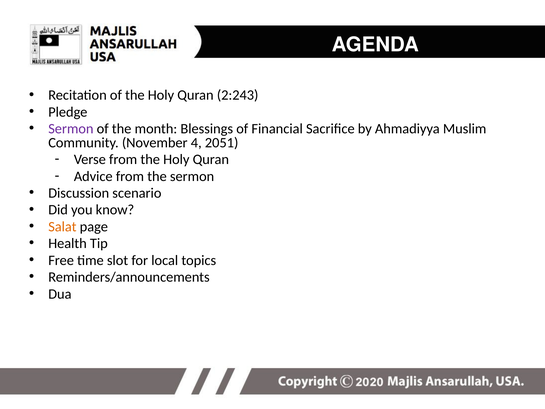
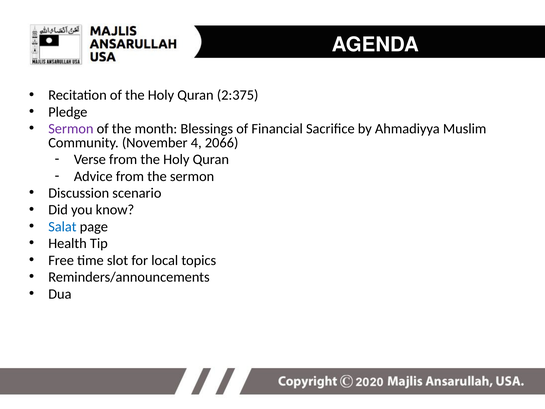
2:243: 2:243 -> 2:375
2051: 2051 -> 2066
Salat colour: orange -> blue
